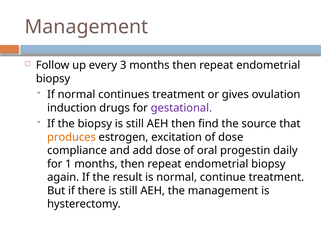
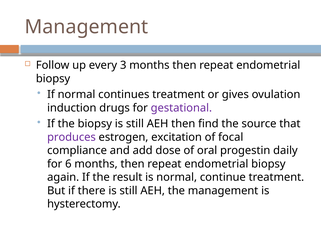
produces colour: orange -> purple
of dose: dose -> focal
1: 1 -> 6
